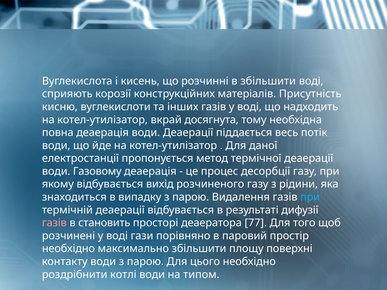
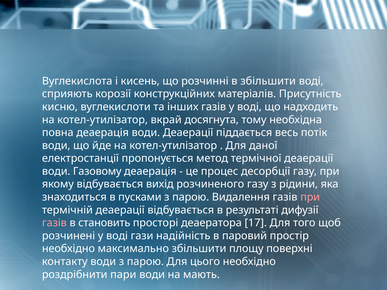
випадку: випадку -> пусками
при at (310, 197) colour: light blue -> pink
77: 77 -> 17
порівняно: порівняно -> надійність
котлі: котлі -> пари
типом: типом -> мають
